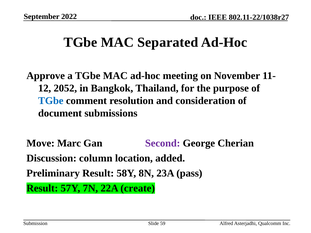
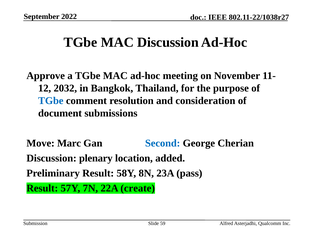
MAC Separated: Separated -> Discussion
2052: 2052 -> 2032
Second colour: purple -> blue
column: column -> plenary
